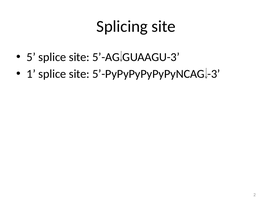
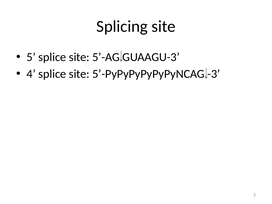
1: 1 -> 4
